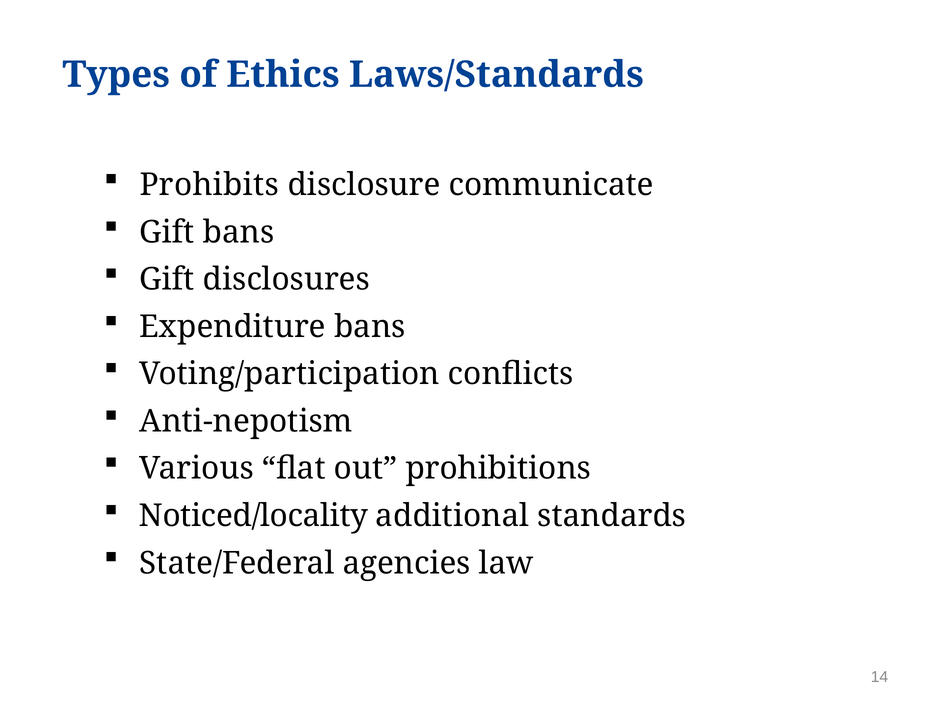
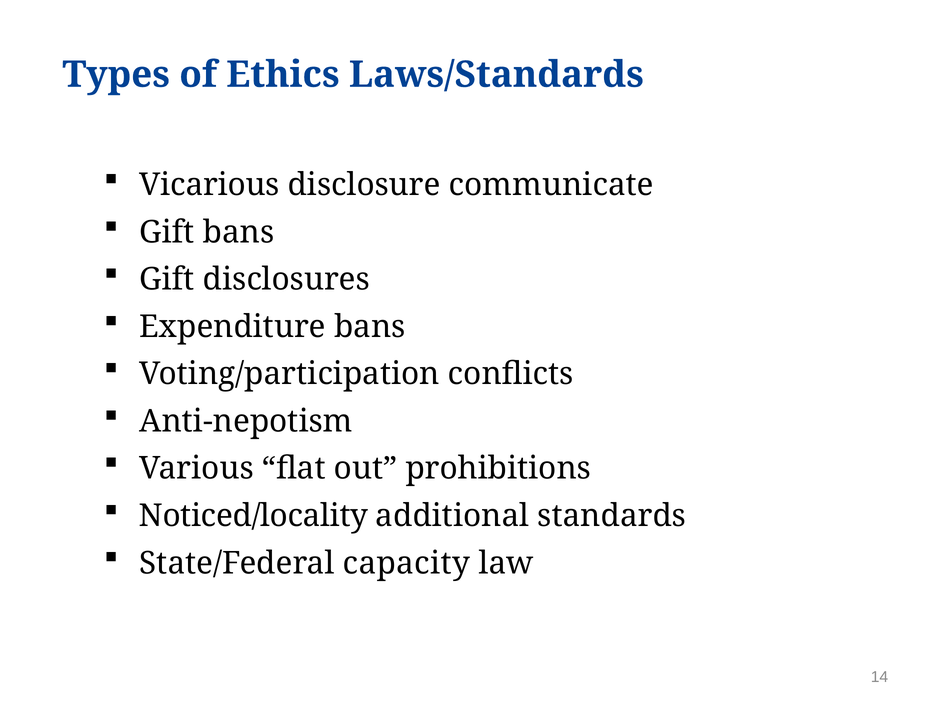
Prohibits: Prohibits -> Vicarious
agencies: agencies -> capacity
